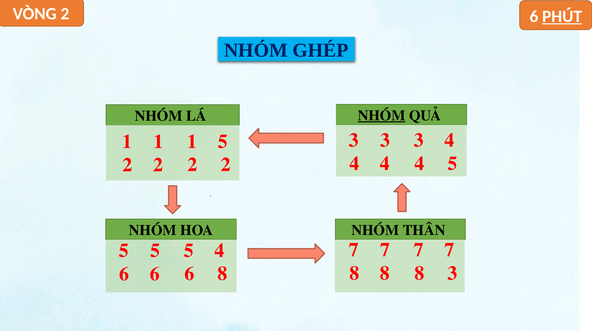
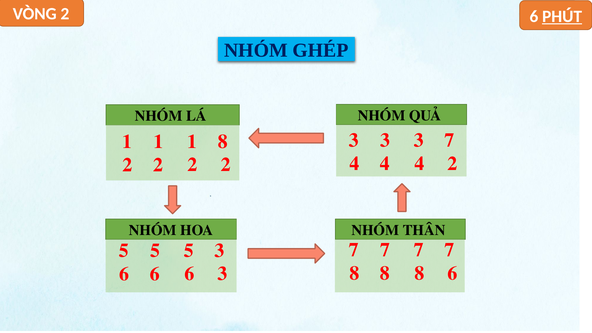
NHÓM at (382, 116) underline: present -> none
4 at (450, 140): 4 -> 7
1 5: 5 -> 8
4 5: 5 -> 2
5 4: 4 -> 3
8 3: 3 -> 6
6 8: 8 -> 3
